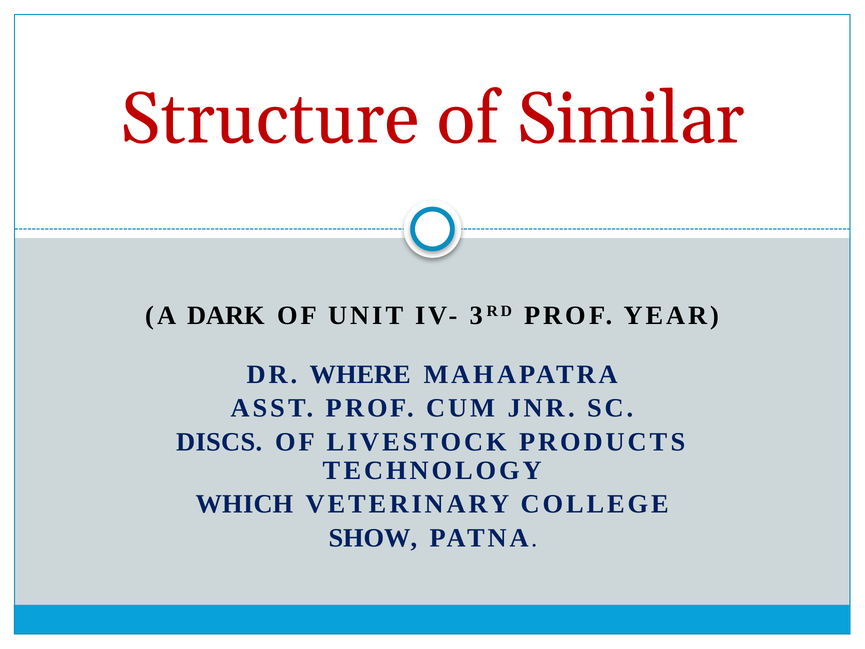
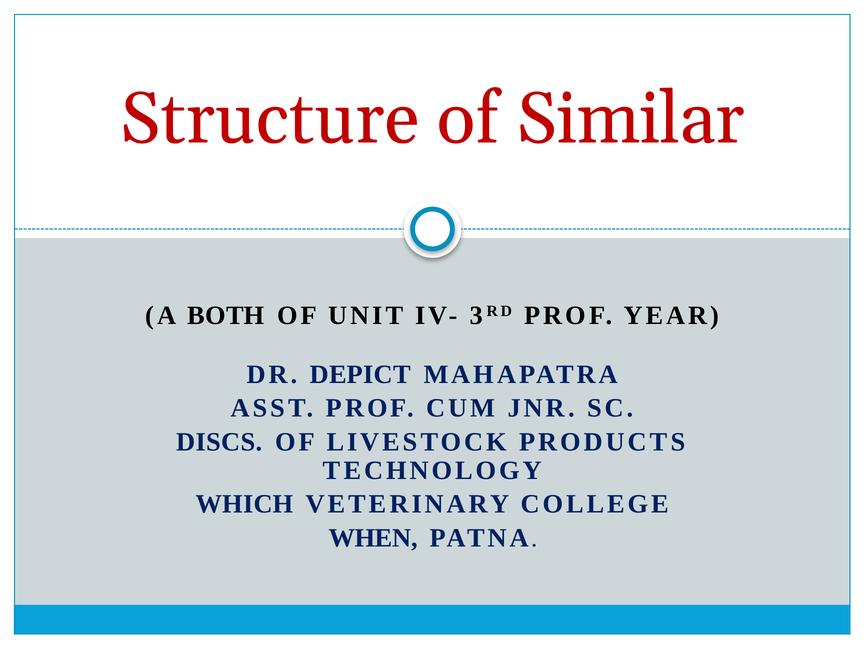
DARK: DARK -> BOTH
WHERE: WHERE -> DEPICT
SHOW: SHOW -> WHEN
